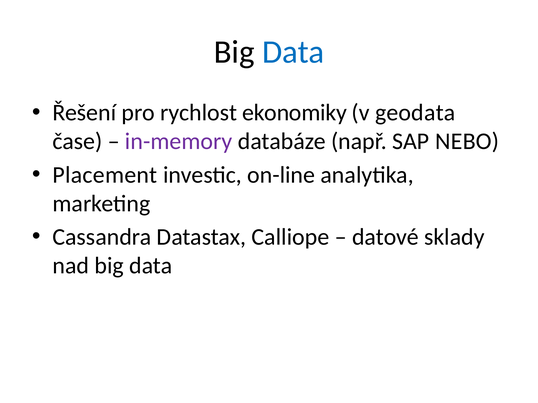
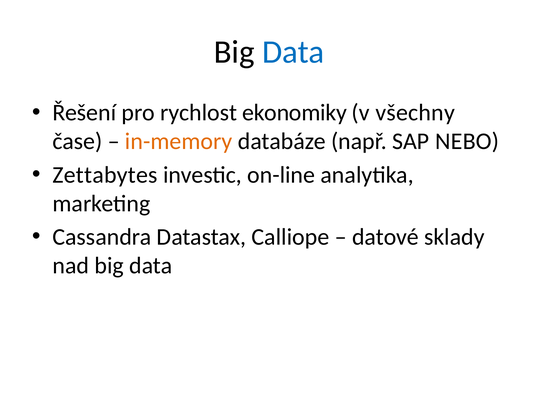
geodata: geodata -> všechny
in-memory colour: purple -> orange
Placement: Placement -> Zettabytes
